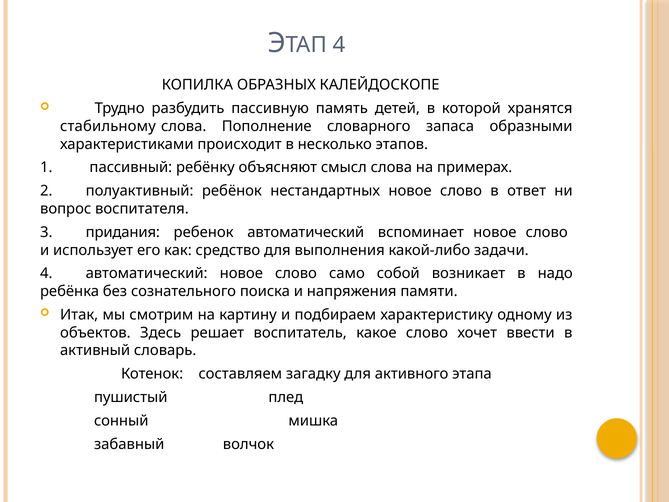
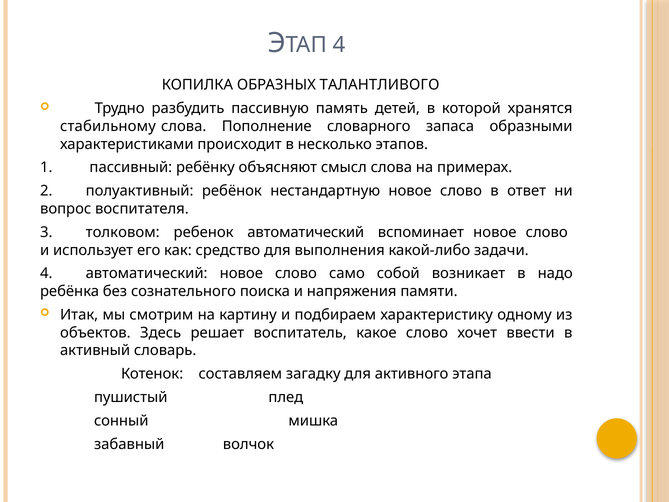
КАЛЕЙДОСКОПЕ: КАЛЕЙДОСКОПЕ -> ТАЛАНТЛИВОГО
нестандартных: нестандартных -> нестандартную
придания: придания -> толковом
